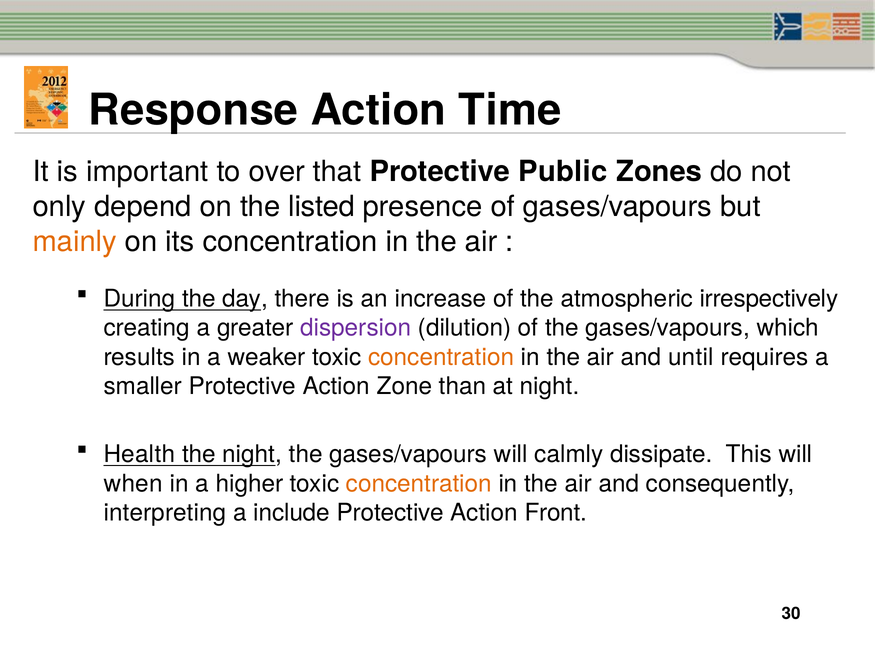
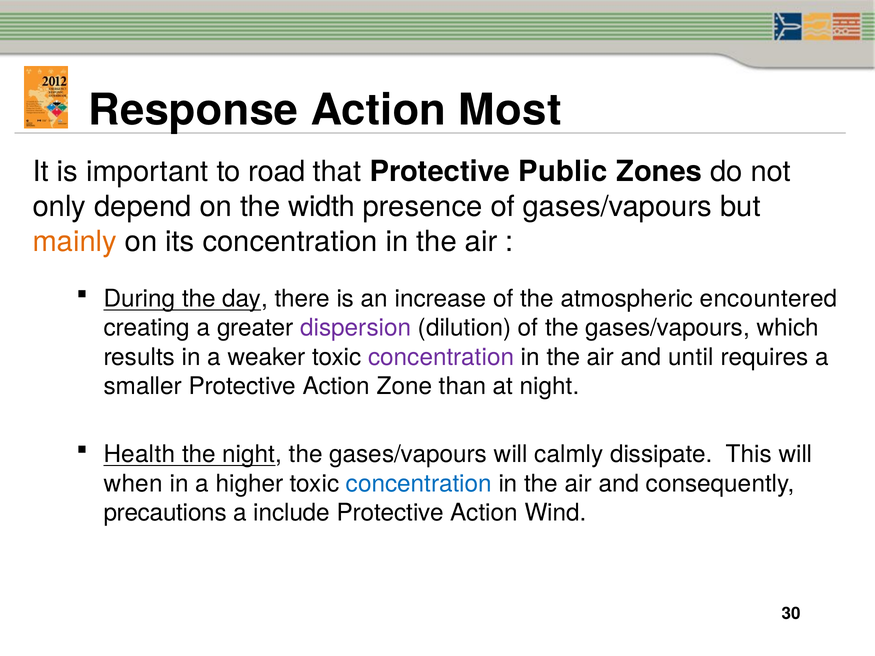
Time: Time -> Most
over: over -> road
listed: listed -> width
irrespectively: irrespectively -> encountered
concentration at (441, 357) colour: orange -> purple
concentration at (419, 484) colour: orange -> blue
interpreting: interpreting -> precautions
Front: Front -> Wind
